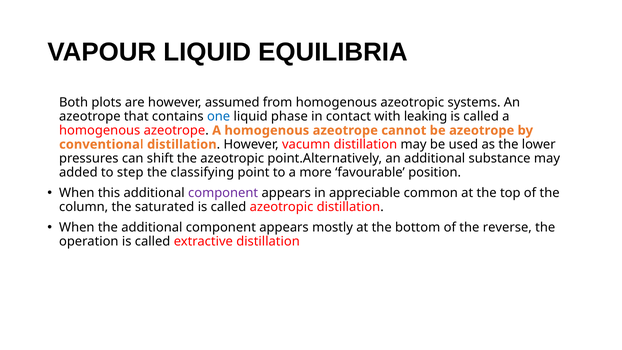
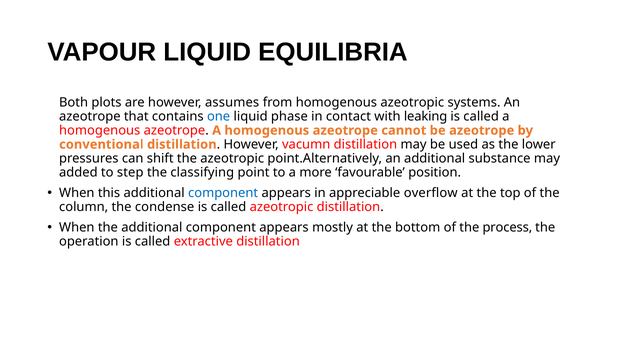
assumed: assumed -> assumes
component at (223, 193) colour: purple -> blue
common: common -> overflow
saturated: saturated -> condense
reverse: reverse -> process
